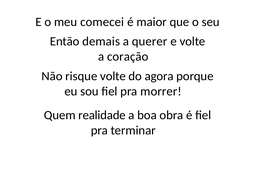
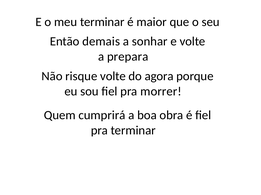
meu comecei: comecei -> terminar
querer: querer -> sonhar
coração: coração -> prepara
realidade: realidade -> cumprirá
